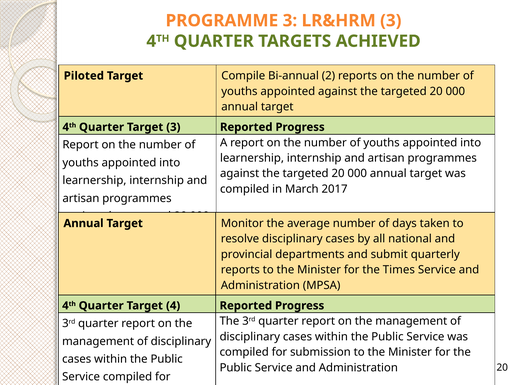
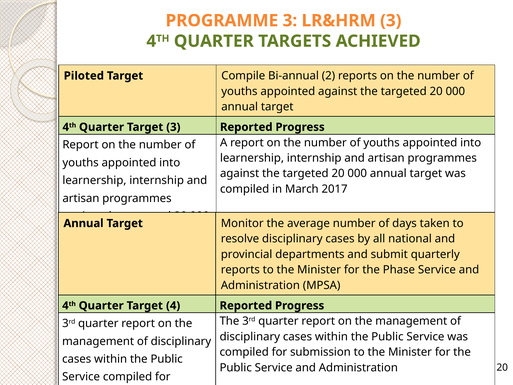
Times: Times -> Phase
